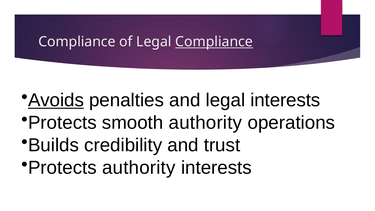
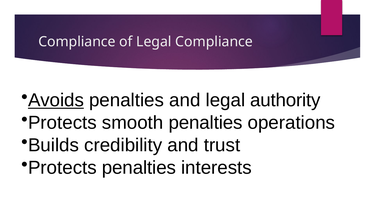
Compliance at (214, 42) underline: present -> none
legal interests: interests -> authority
smooth authority: authority -> penalties
Protects authority: authority -> penalties
